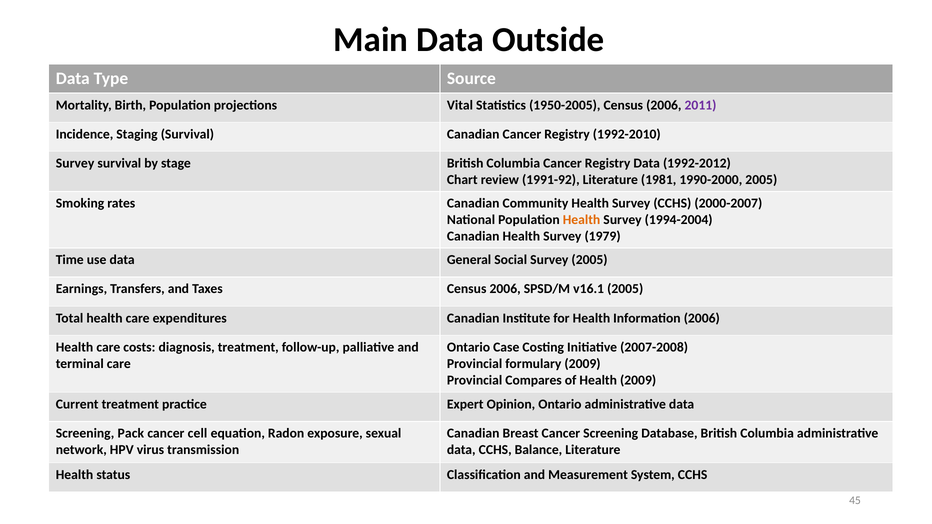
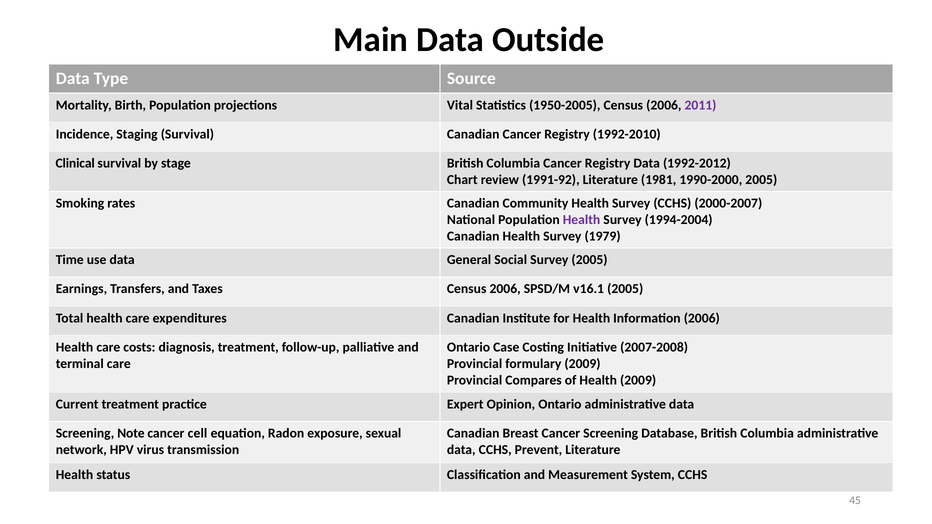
Survey at (75, 163): Survey -> Clinical
Health at (582, 220) colour: orange -> purple
Pack: Pack -> Note
Balance: Balance -> Prevent
